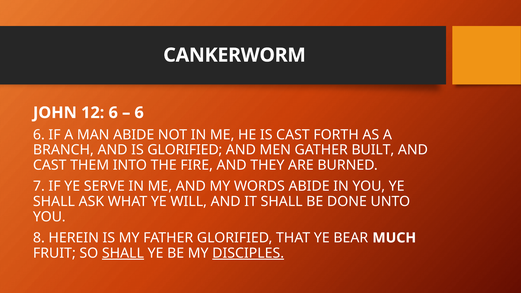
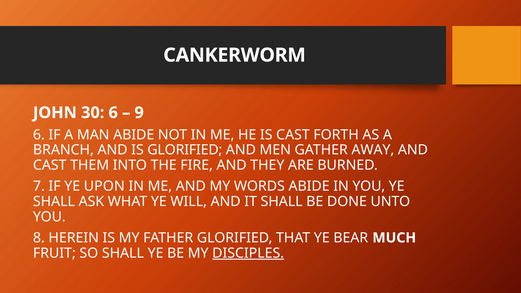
12: 12 -> 30
6 at (139, 113): 6 -> 9
BUILT: BUILT -> AWAY
SERVE: SERVE -> UPON
SHALL at (123, 253) underline: present -> none
